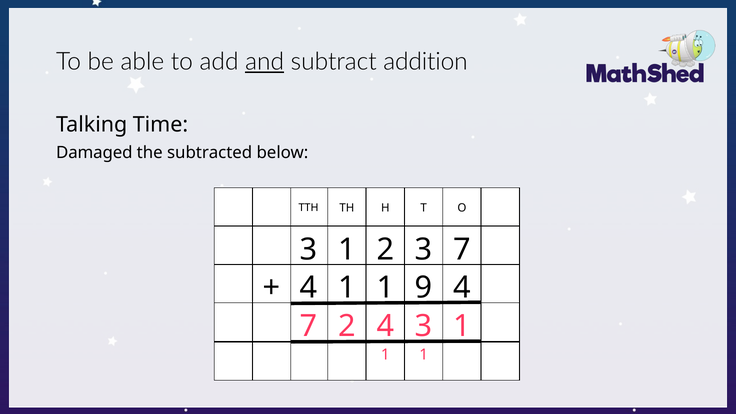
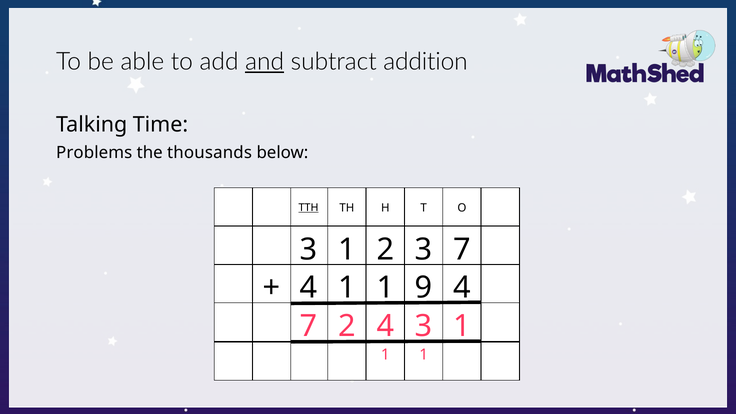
Damaged: Damaged -> Problems
subtracted: subtracted -> thousands
TTH underline: none -> present
